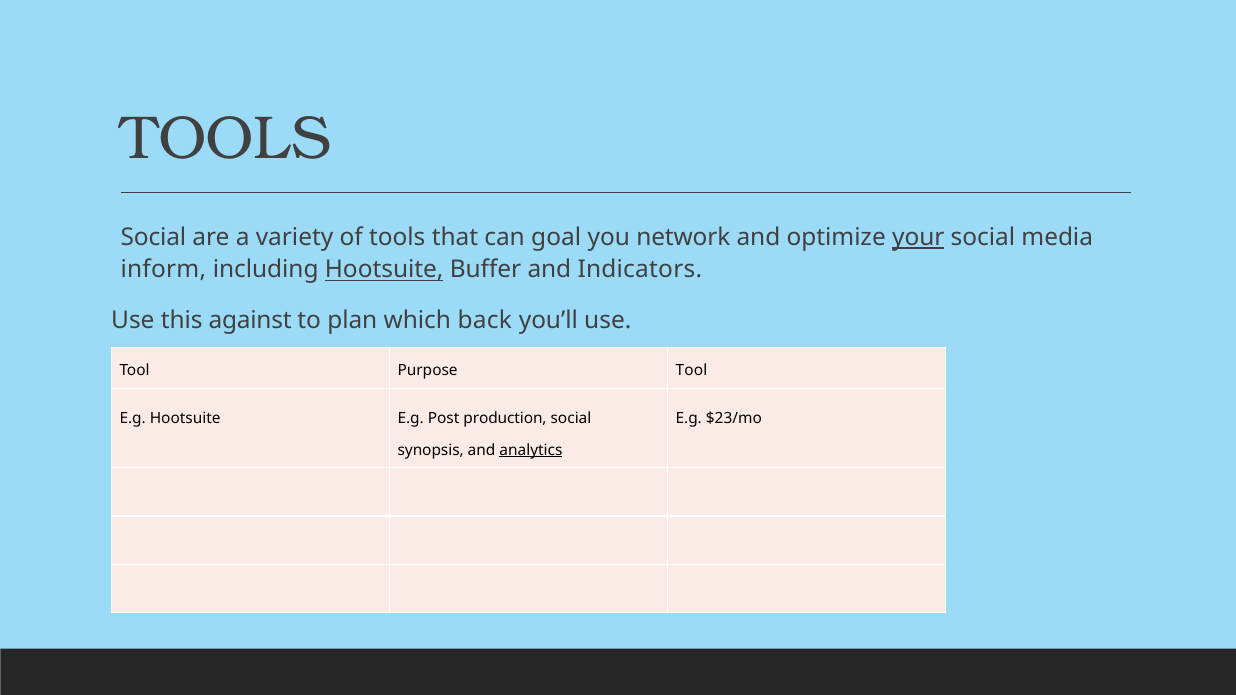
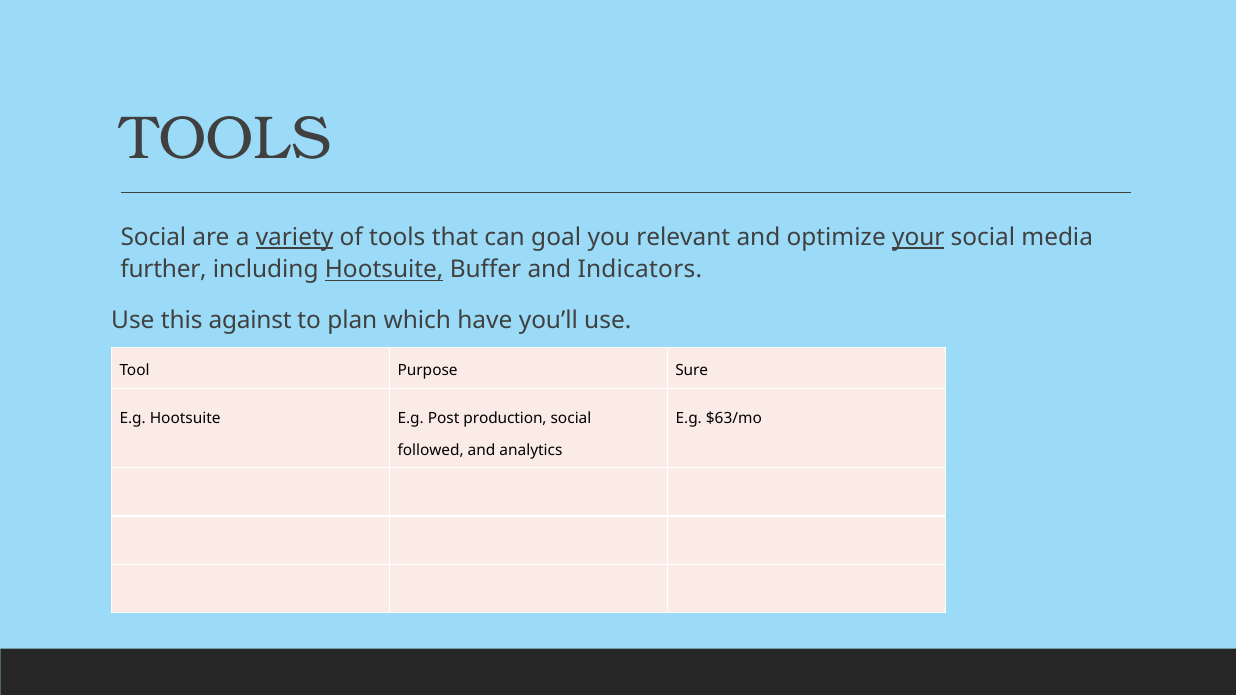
variety underline: none -> present
network: network -> relevant
inform: inform -> further
back: back -> have
Purpose Tool: Tool -> Sure
$23/mo: $23/mo -> $63/mo
synopsis: synopsis -> followed
analytics underline: present -> none
